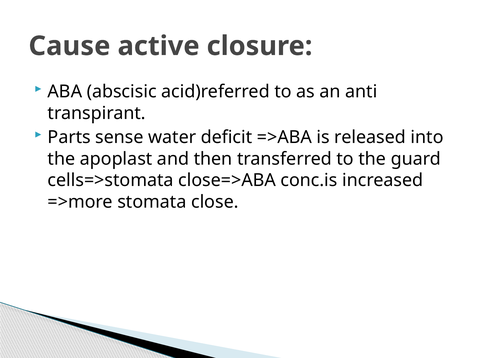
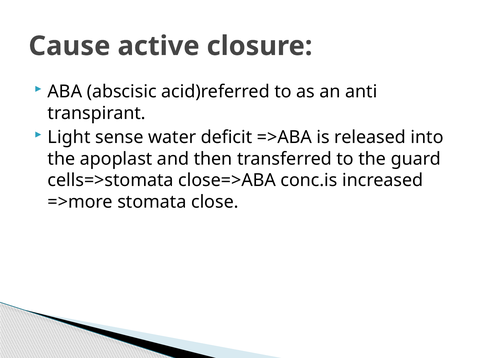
Parts: Parts -> Light
